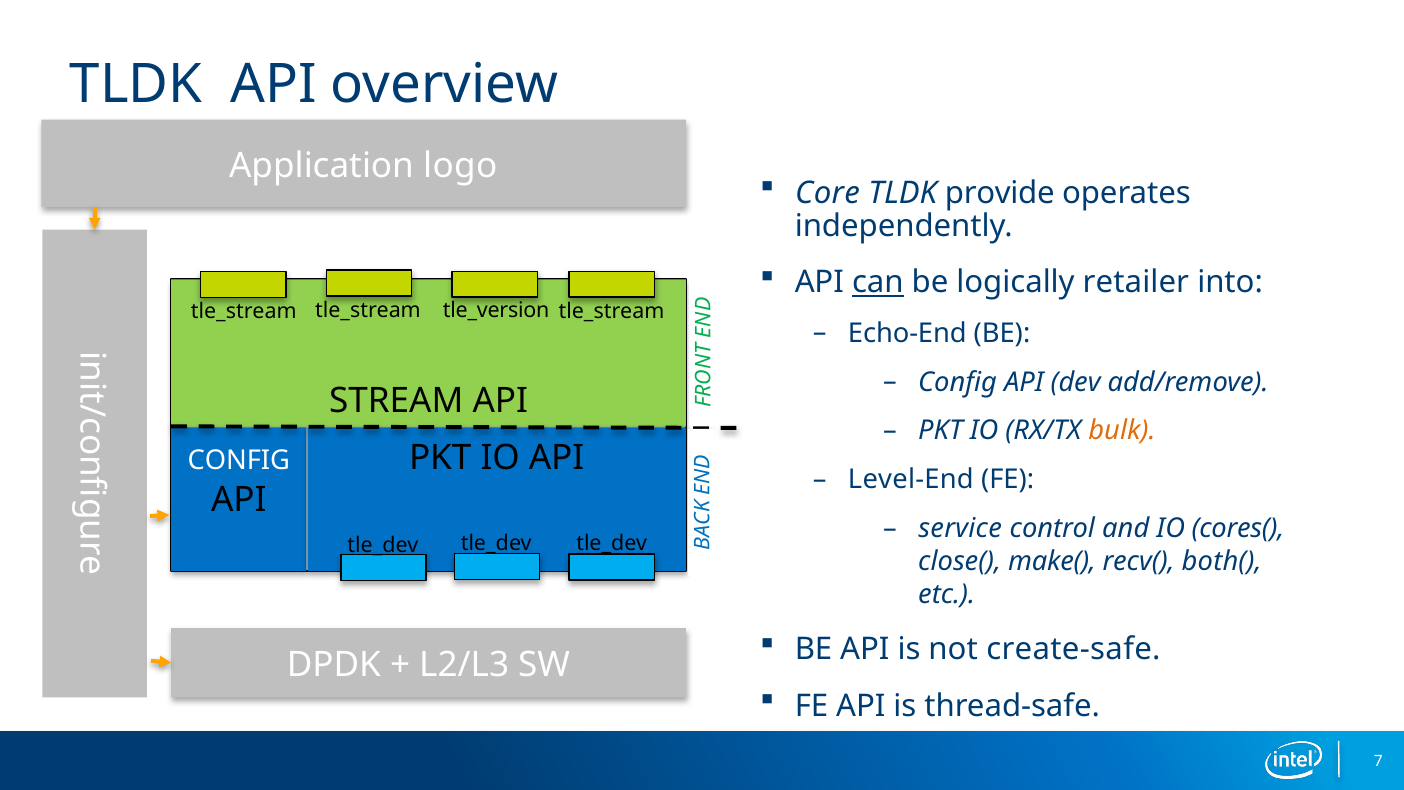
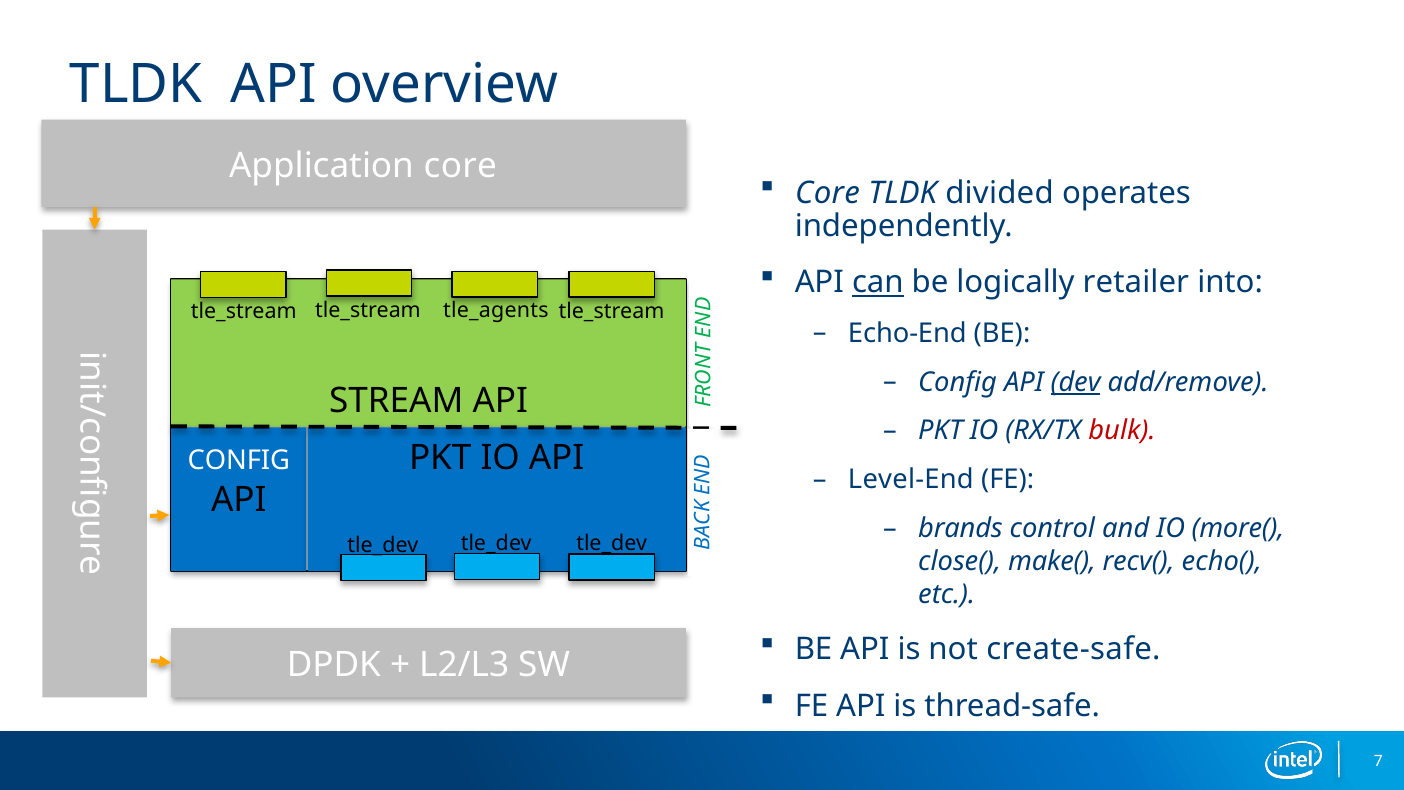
Application logo: logo -> core
provide: provide -> divided
tle_version: tle_version -> tle_agents
dev underline: none -> present
bulk colour: orange -> red
service: service -> brands
cores(: cores( -> more(
both(: both( -> echo(
